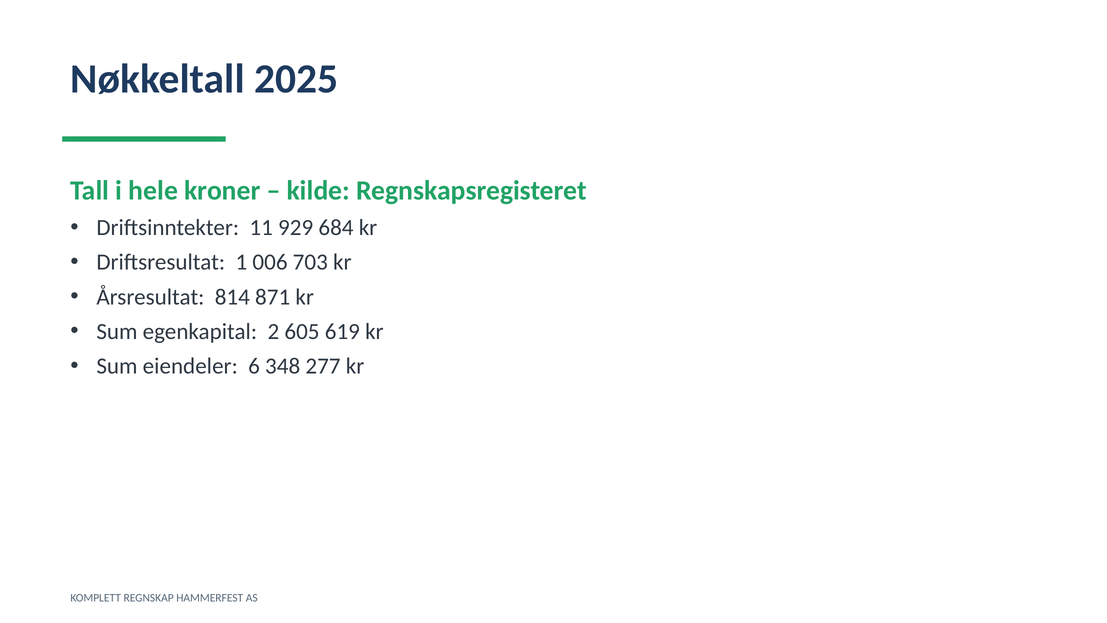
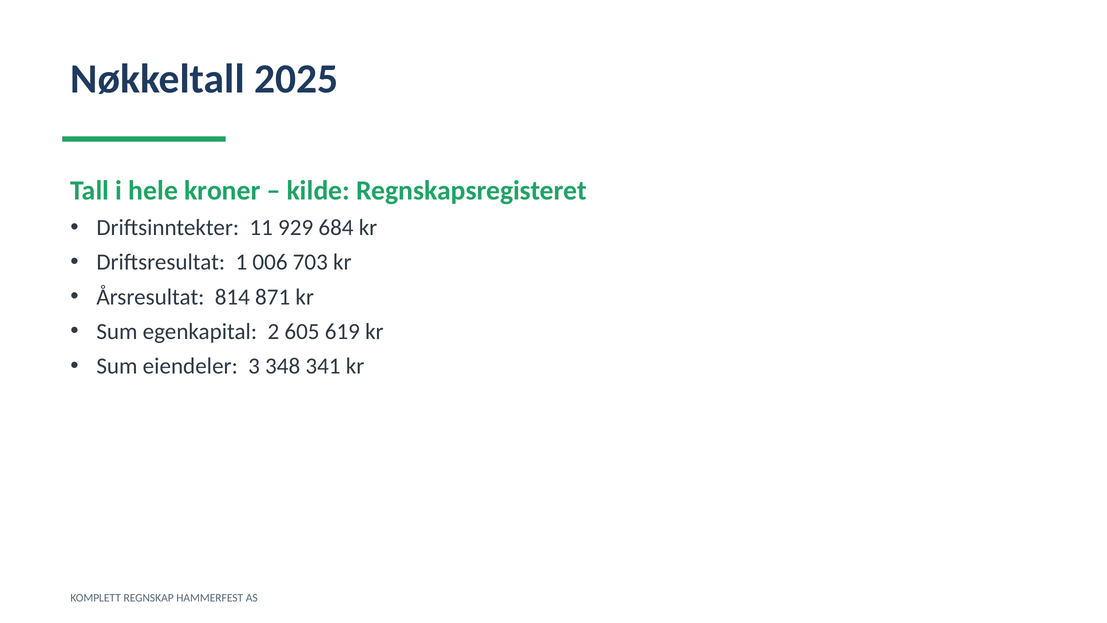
6: 6 -> 3
277: 277 -> 341
